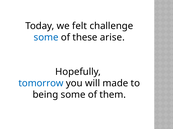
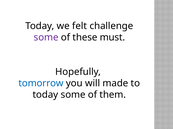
some at (46, 38) colour: blue -> purple
arise: arise -> must
being at (45, 95): being -> today
